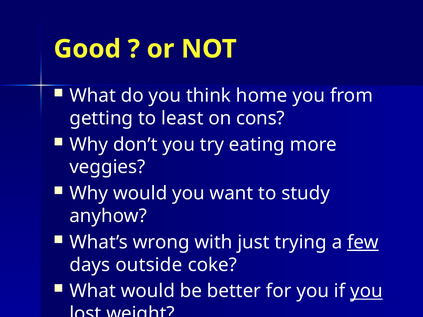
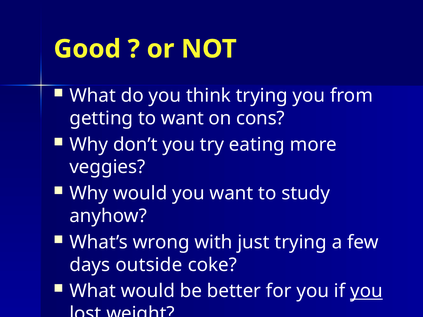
think home: home -> trying
to least: least -> want
few underline: present -> none
